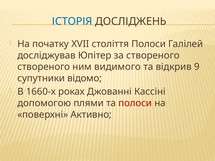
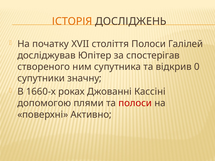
ІСТОРІЯ colour: blue -> orange
за створеного: створеного -> спостерігав
видимого: видимого -> супутника
9: 9 -> 0
відомо: відомо -> значну
